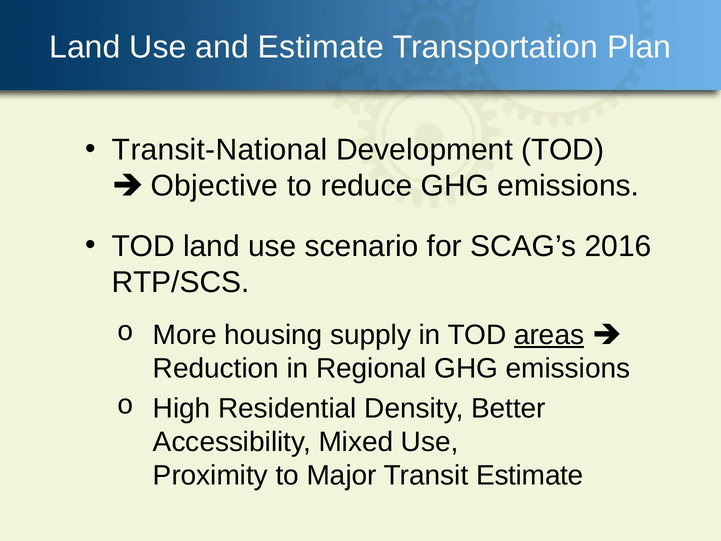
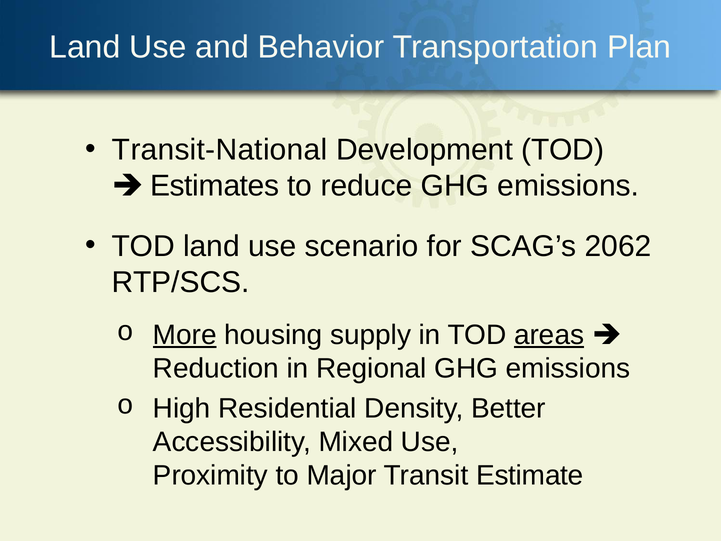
and Estimate: Estimate -> Behavior
Objective: Objective -> Estimates
2016: 2016 -> 2062
More underline: none -> present
